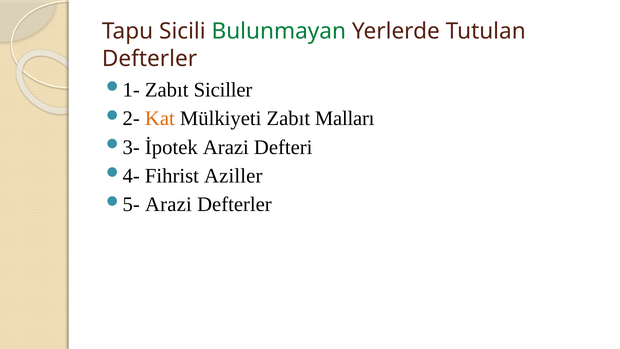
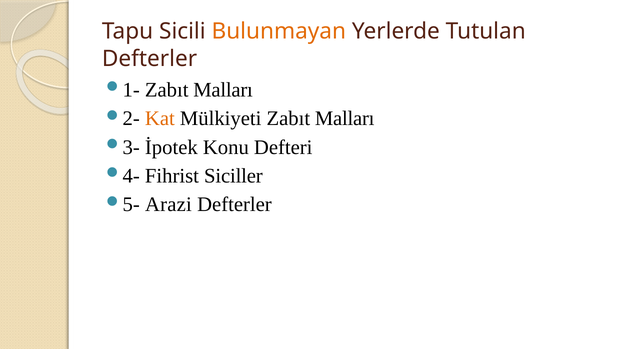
Bulunmayan colour: green -> orange
Siciller at (223, 90): Siciller -> Malları
İpotek Arazi: Arazi -> Konu
Aziller: Aziller -> Siciller
